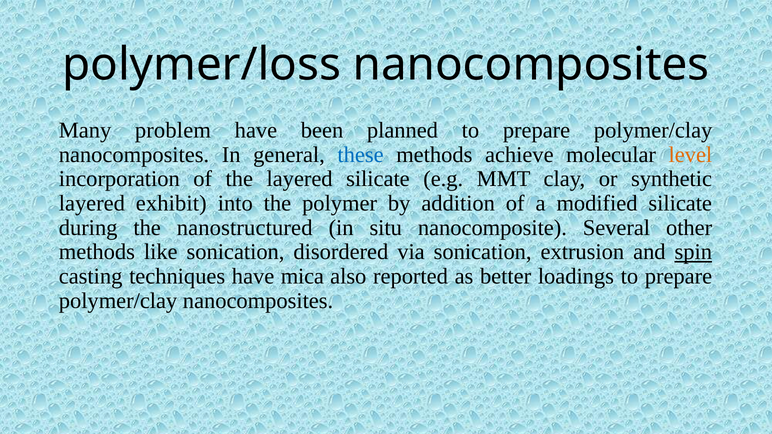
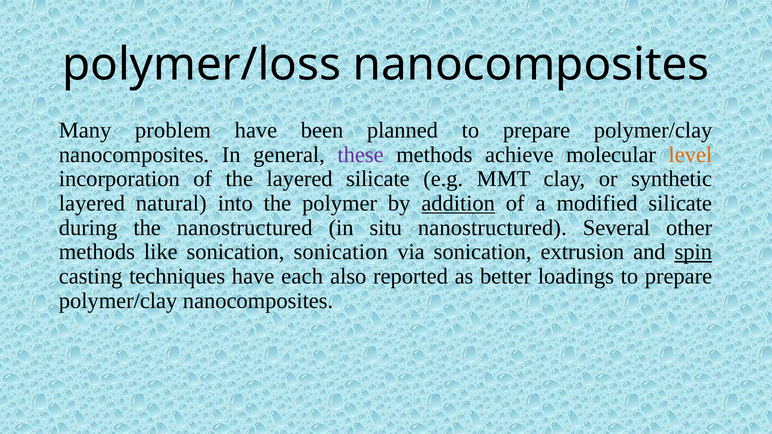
these colour: blue -> purple
exhibit: exhibit -> natural
addition underline: none -> present
situ nanocomposite: nanocomposite -> nanostructured
sonication disordered: disordered -> sonication
mica: mica -> each
